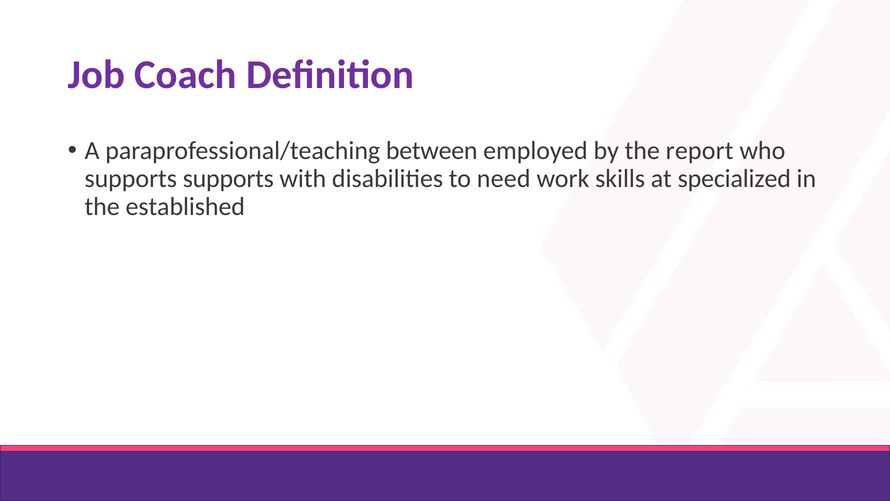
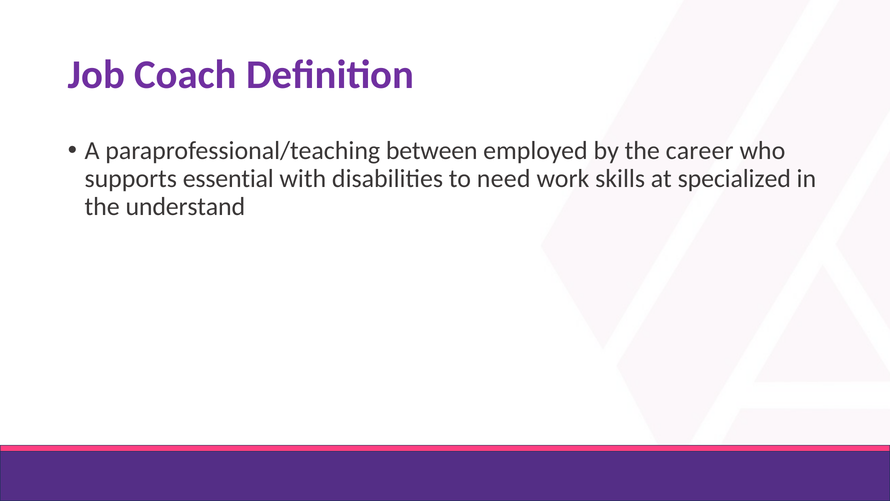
report: report -> career
supports supports: supports -> essential
established: established -> understand
